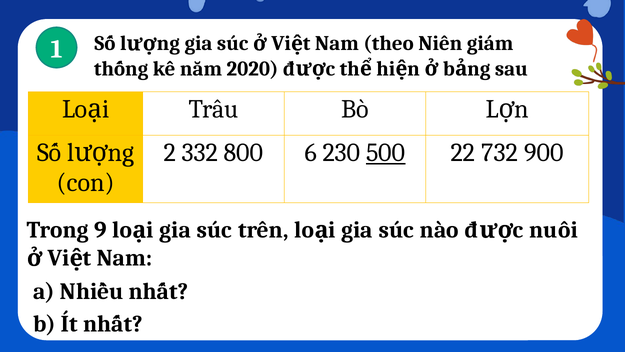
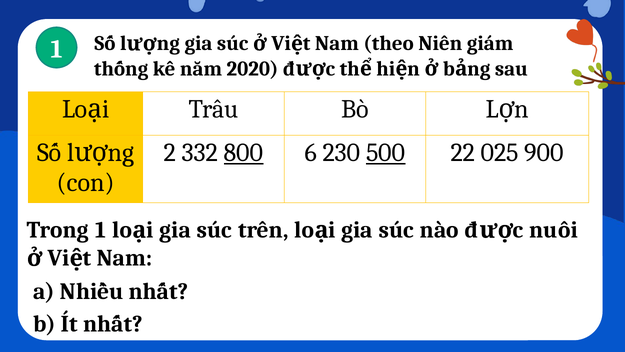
800 underline: none -> present
732: 732 -> 025
Trong 9: 9 -> 1
